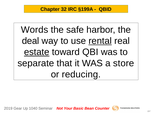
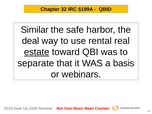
Words: Words -> Similar
rental underline: present -> none
store: store -> basis
reducing: reducing -> webinars
